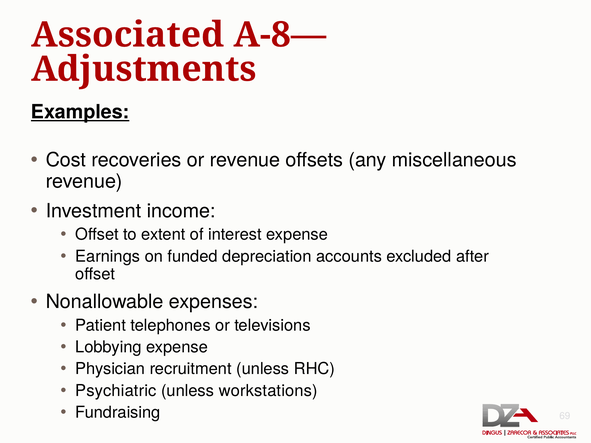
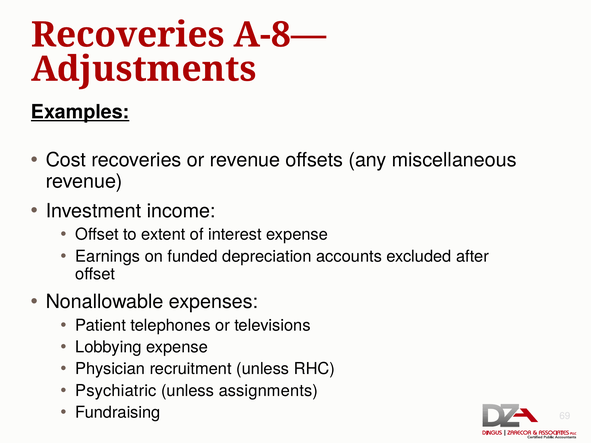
Associated at (128, 35): Associated -> Recoveries
workstations: workstations -> assignments
